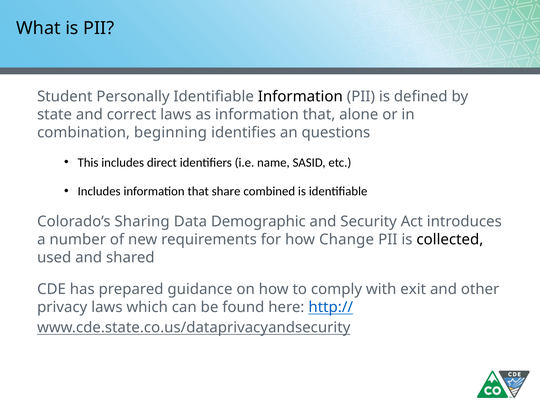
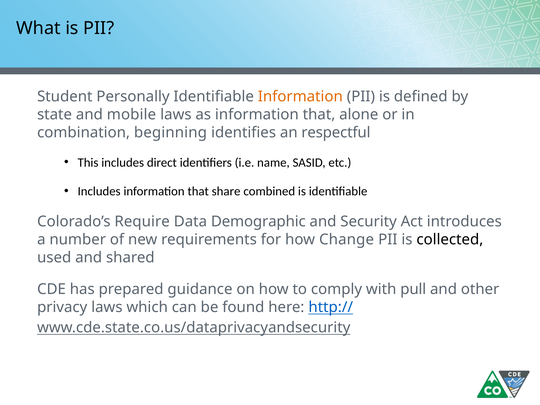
Information at (300, 96) colour: black -> orange
correct: correct -> mobile
questions: questions -> respectful
Sharing: Sharing -> Require
exit: exit -> pull
